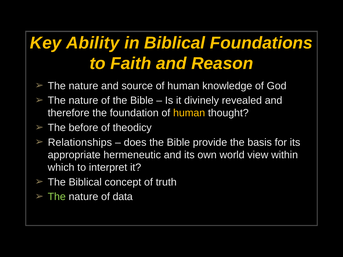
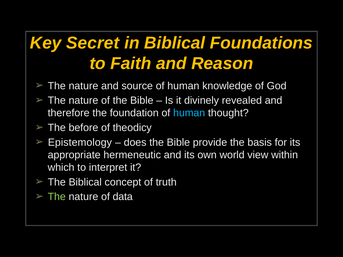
Ability: Ability -> Secret
human at (189, 113) colour: yellow -> light blue
Relationships: Relationships -> Epistemology
